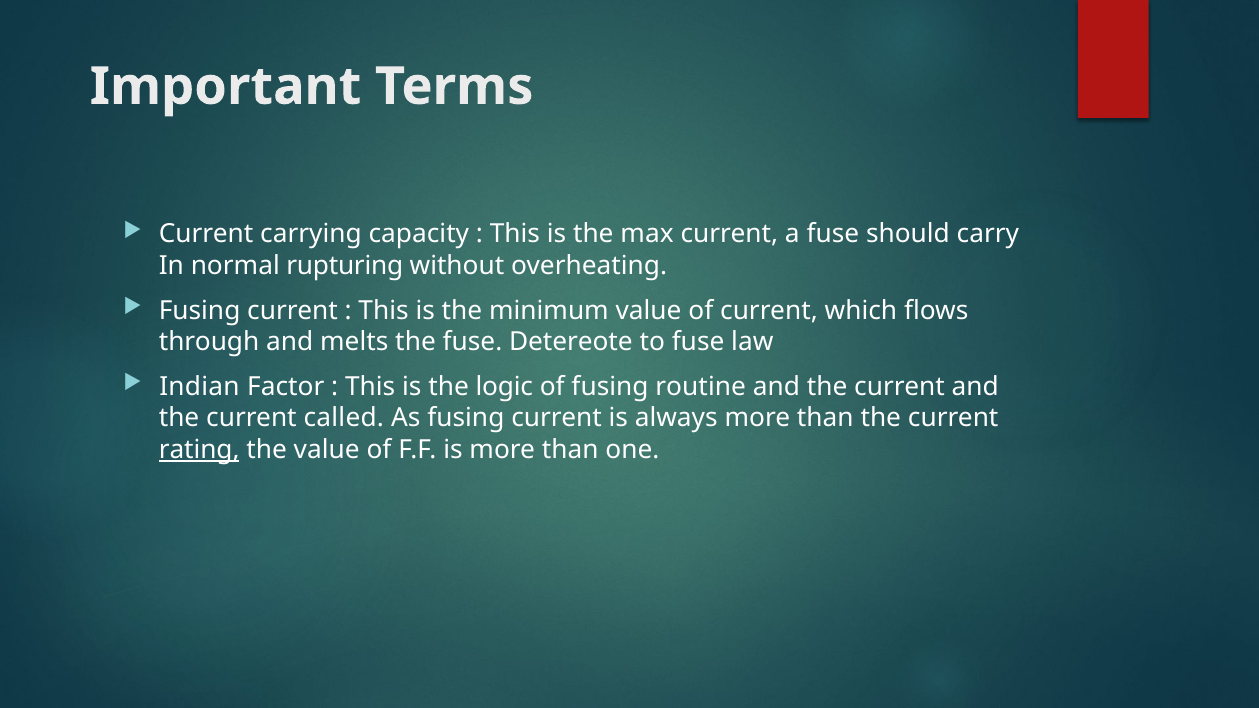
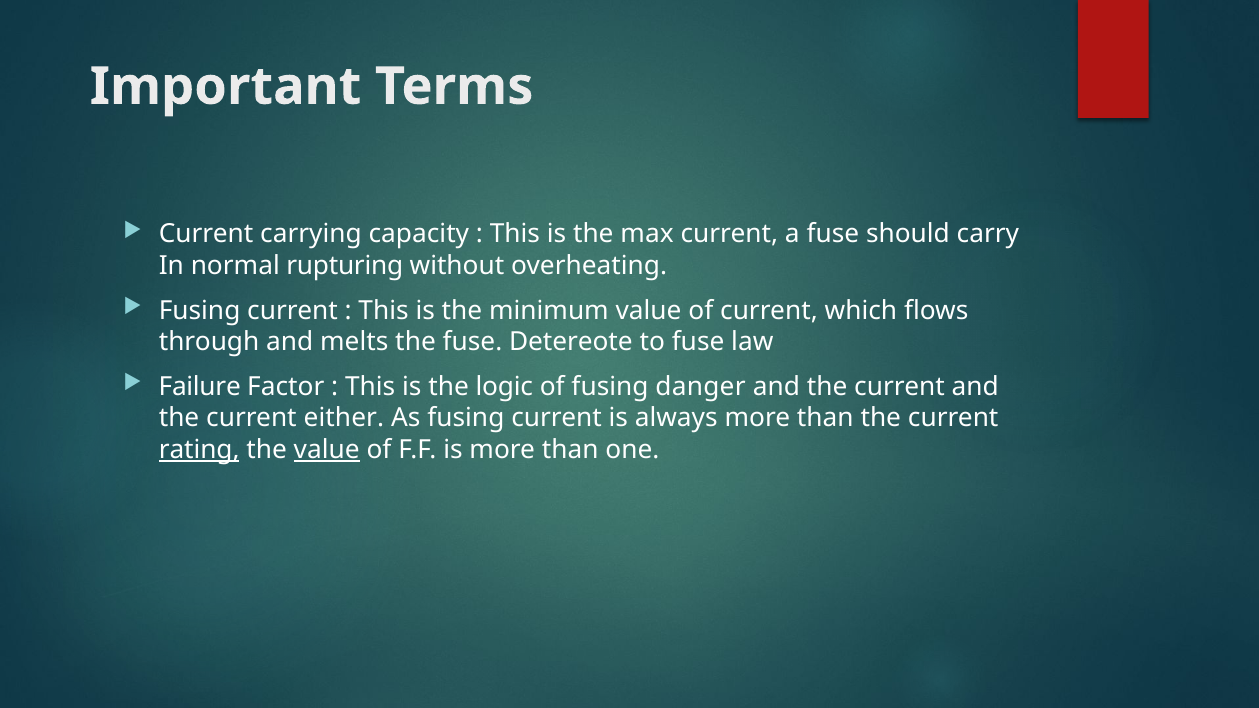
Indian: Indian -> Failure
routine: routine -> danger
called: called -> either
value at (327, 450) underline: none -> present
